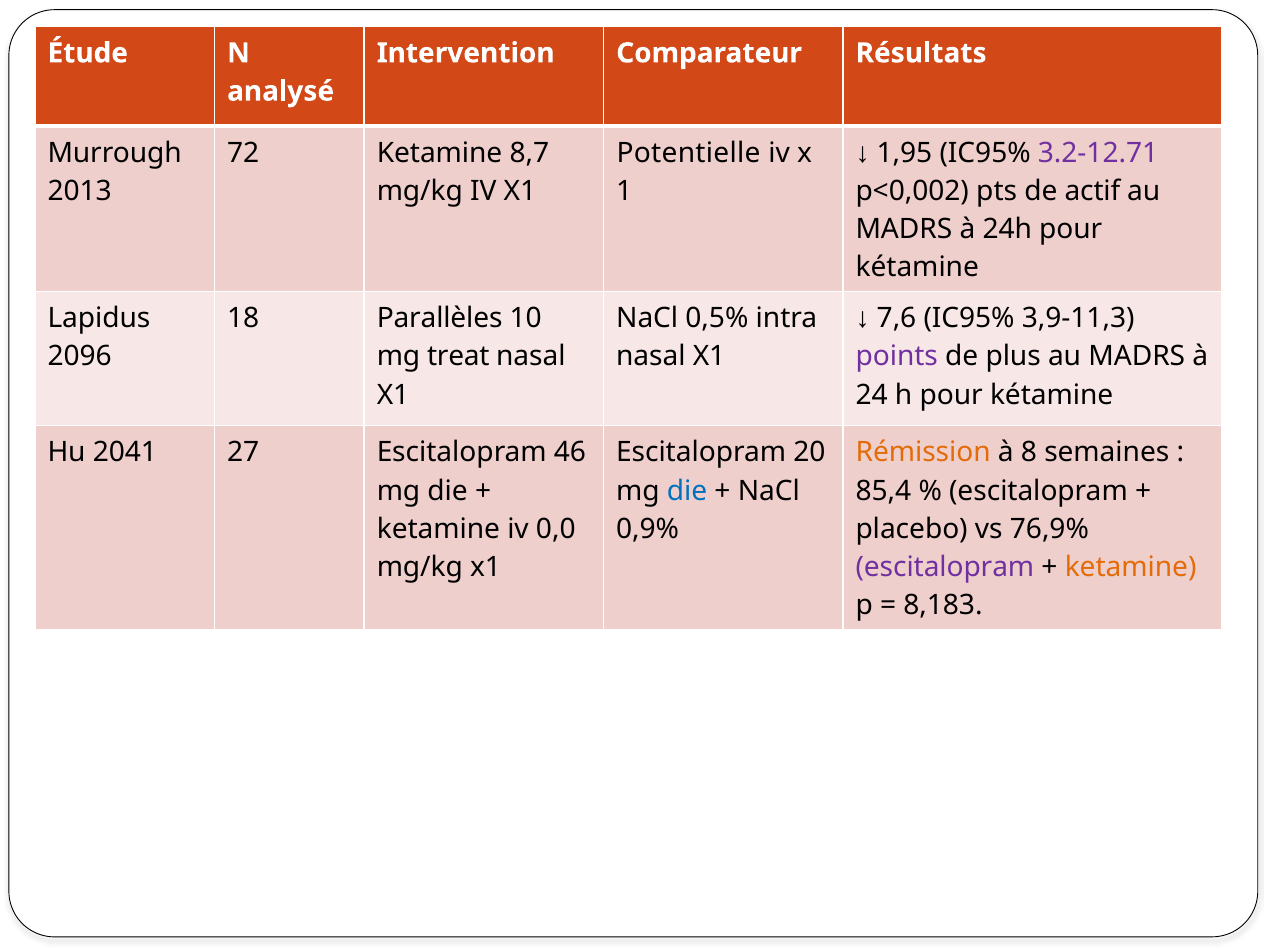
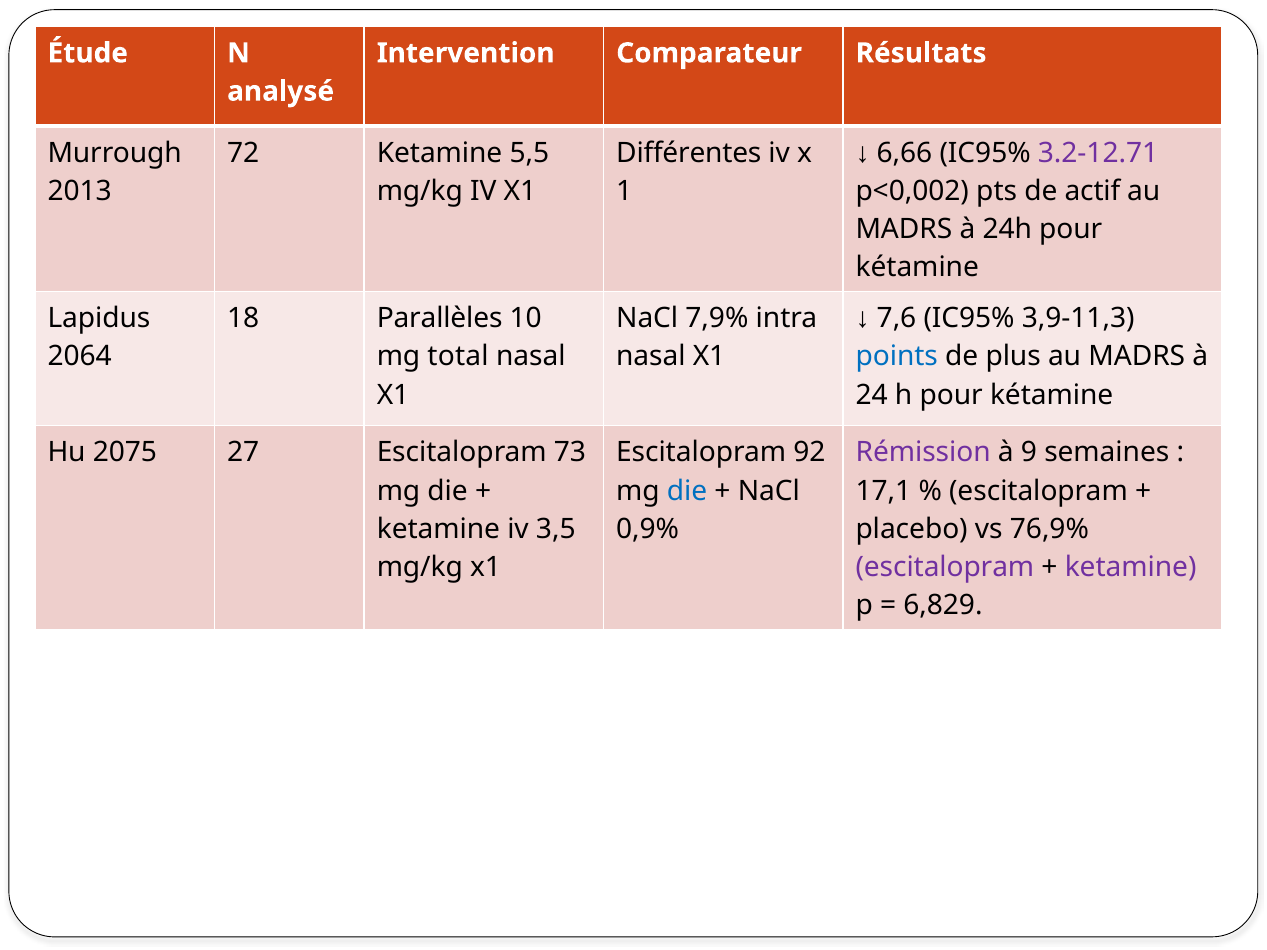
1,95: 1,95 -> 6,66
8,7: 8,7 -> 5,5
Potentielle: Potentielle -> Différentes
0,5%: 0,5% -> 7,9%
2096: 2096 -> 2064
treat: treat -> total
points colour: purple -> blue
2041: 2041 -> 2075
46: 46 -> 73
20: 20 -> 92
Rémission colour: orange -> purple
8: 8 -> 9
85,4: 85,4 -> 17,1
0,0: 0,0 -> 3,5
ketamine at (1131, 567) colour: orange -> purple
8,183: 8,183 -> 6,829
